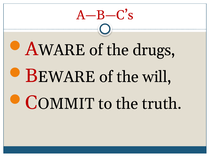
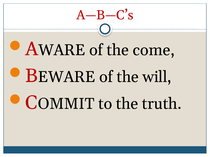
drugs: drugs -> come
